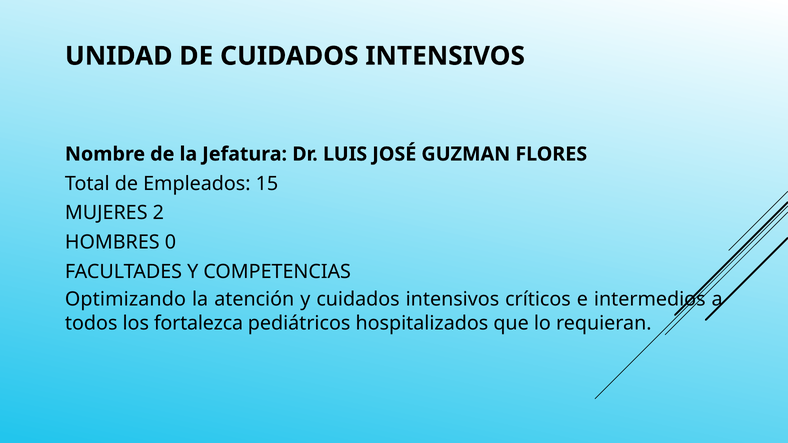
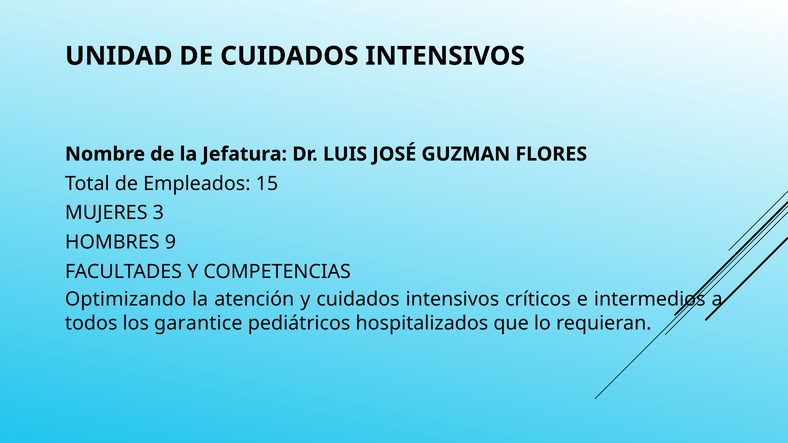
2: 2 -> 3
0: 0 -> 9
fortalezca: fortalezca -> garantice
